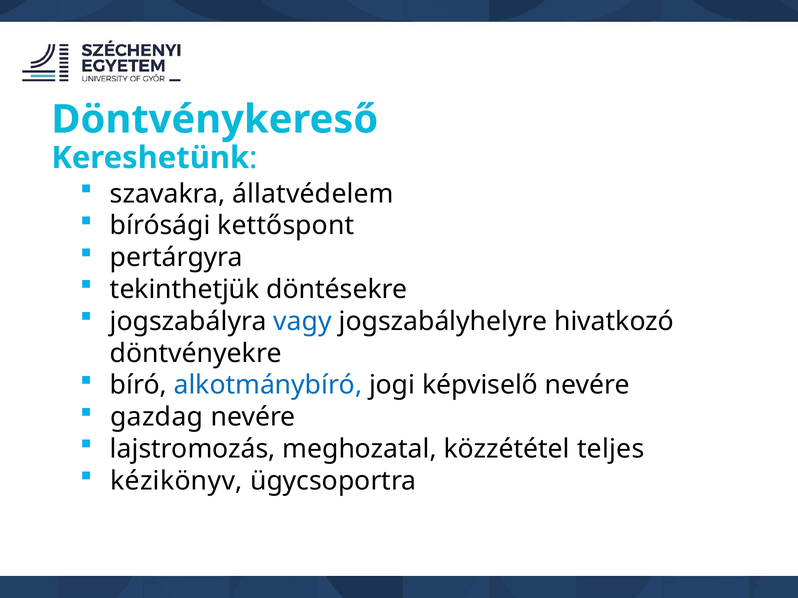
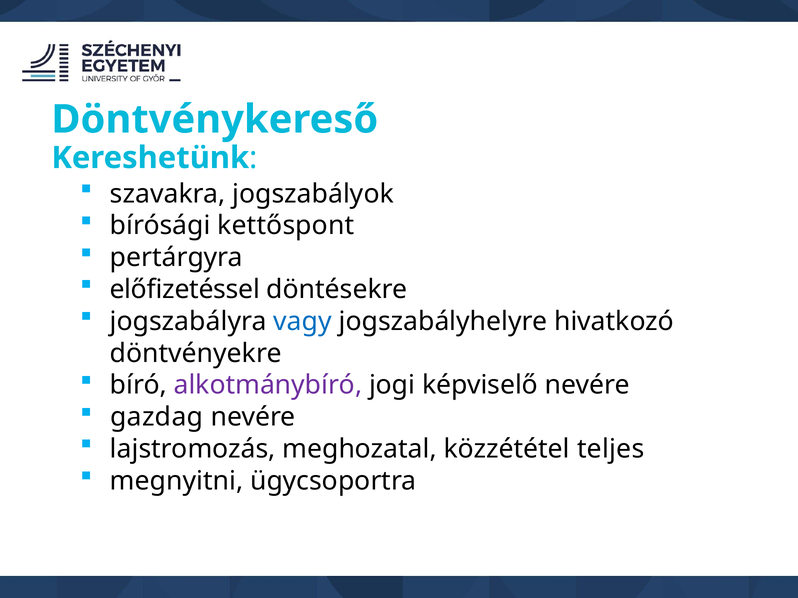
állatvédelem: állatvédelem -> jogszabályok
tekinthetjük: tekinthetjük -> előfizetéssel
alkotmánybíró colour: blue -> purple
kézikönyv: kézikönyv -> megnyitni
